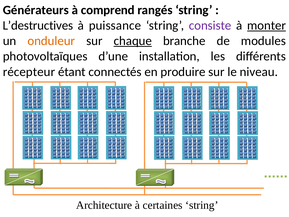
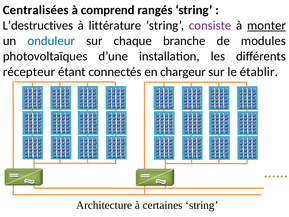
Générateurs: Générateurs -> Centralisées
puissance: puissance -> littérature
onduleur colour: orange -> blue
chaque underline: present -> none
produire: produire -> chargeur
niveau: niveau -> établir
